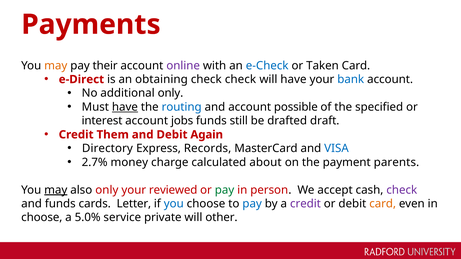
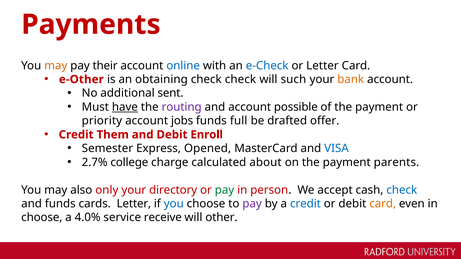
online colour: purple -> blue
or Taken: Taken -> Letter
e-Direct: e-Direct -> e-Other
will have: have -> such
bank colour: blue -> orange
additional only: only -> sent
routing colour: blue -> purple
of the specified: specified -> payment
interest: interest -> priority
still: still -> full
draft: draft -> offer
Again: Again -> Enroll
Directory: Directory -> Semester
Records: Records -> Opened
money: money -> college
may at (56, 190) underline: present -> none
reviewed: reviewed -> directory
check at (402, 190) colour: purple -> blue
pay at (252, 204) colour: blue -> purple
credit at (305, 204) colour: purple -> blue
5.0%: 5.0% -> 4.0%
private: private -> receive
